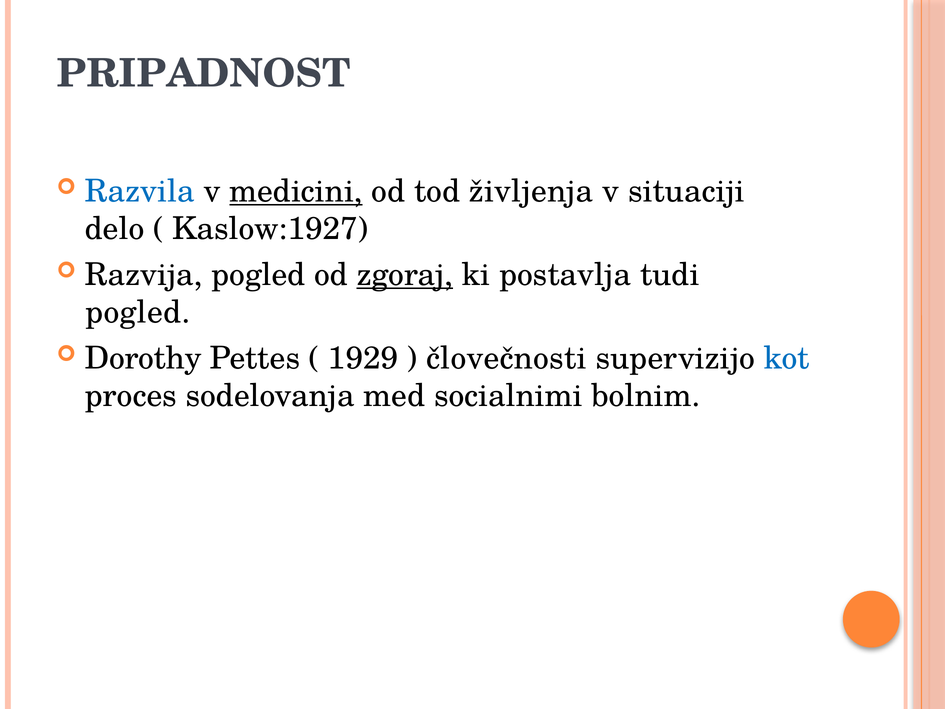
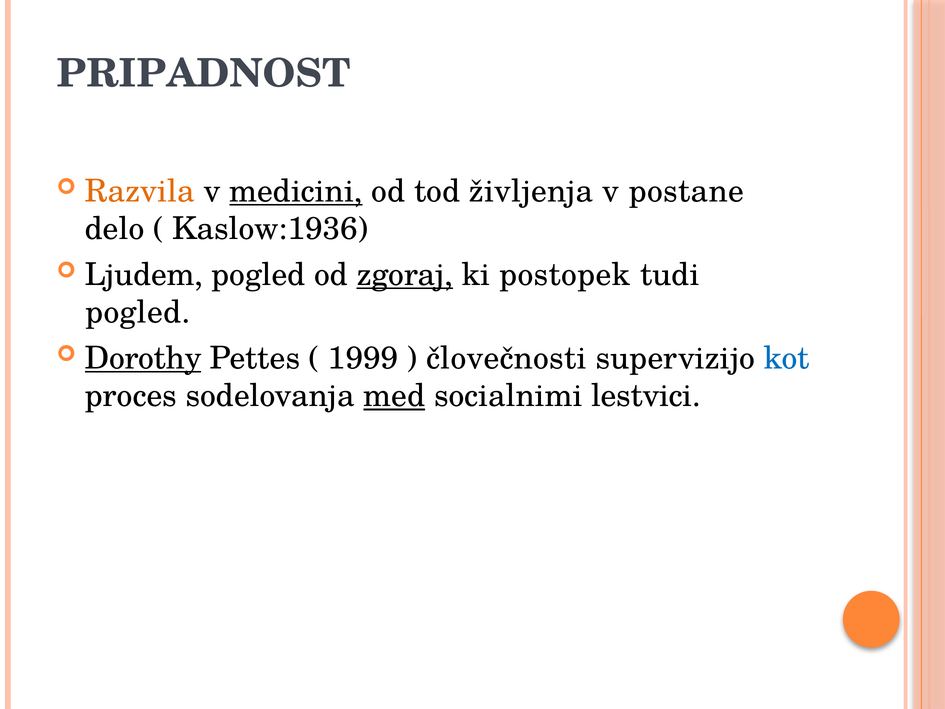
Razvila colour: blue -> orange
situaciji: situaciji -> postane
Kaslow:1927: Kaslow:1927 -> Kaslow:1936
Razvija: Razvija -> Ljudem
postavlja: postavlja -> postopek
Dorothy underline: none -> present
1929: 1929 -> 1999
med underline: none -> present
bolnim: bolnim -> lestvici
